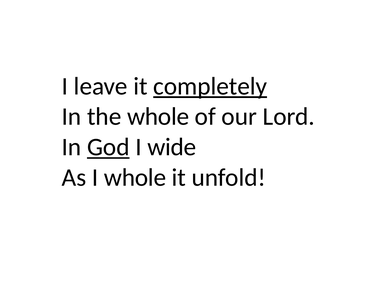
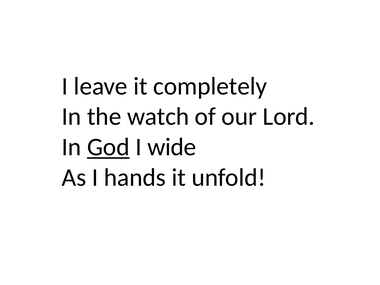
completely underline: present -> none
the whole: whole -> watch
I whole: whole -> hands
